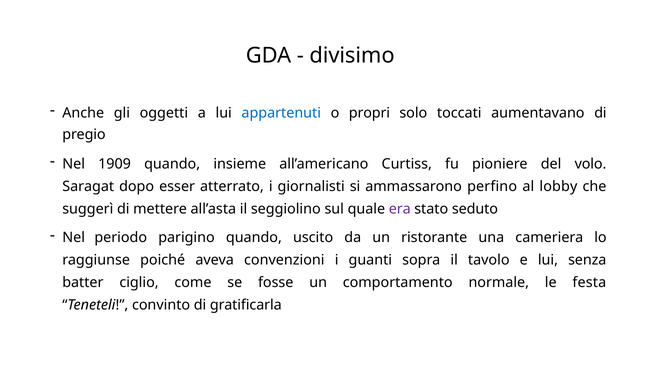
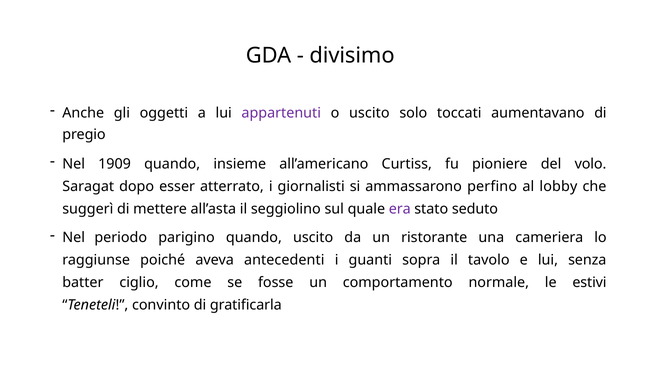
appartenuti colour: blue -> purple
o propri: propri -> uscito
convenzioni: convenzioni -> antecedenti
festa: festa -> estivi
